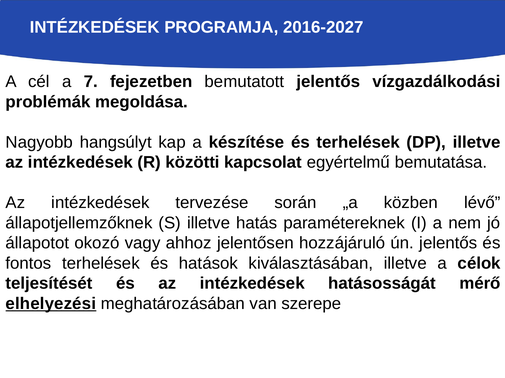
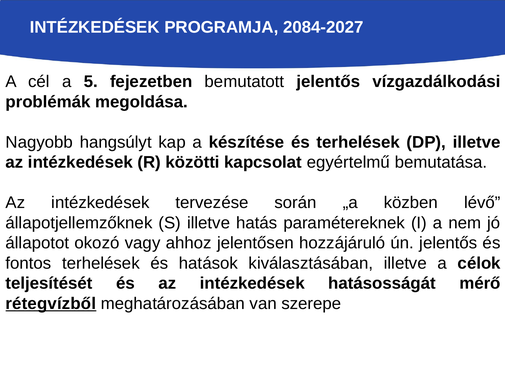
2016-2027: 2016-2027 -> 2084-2027
7: 7 -> 5
elhelyezési: elhelyezési -> rétegvízből
